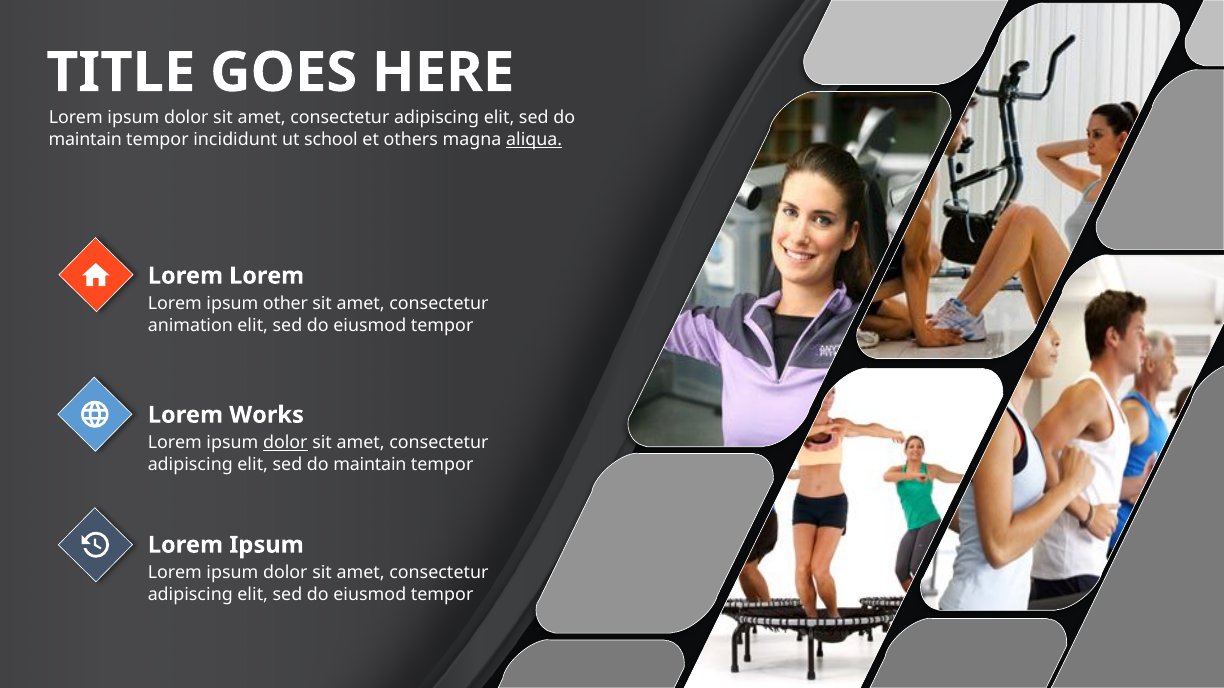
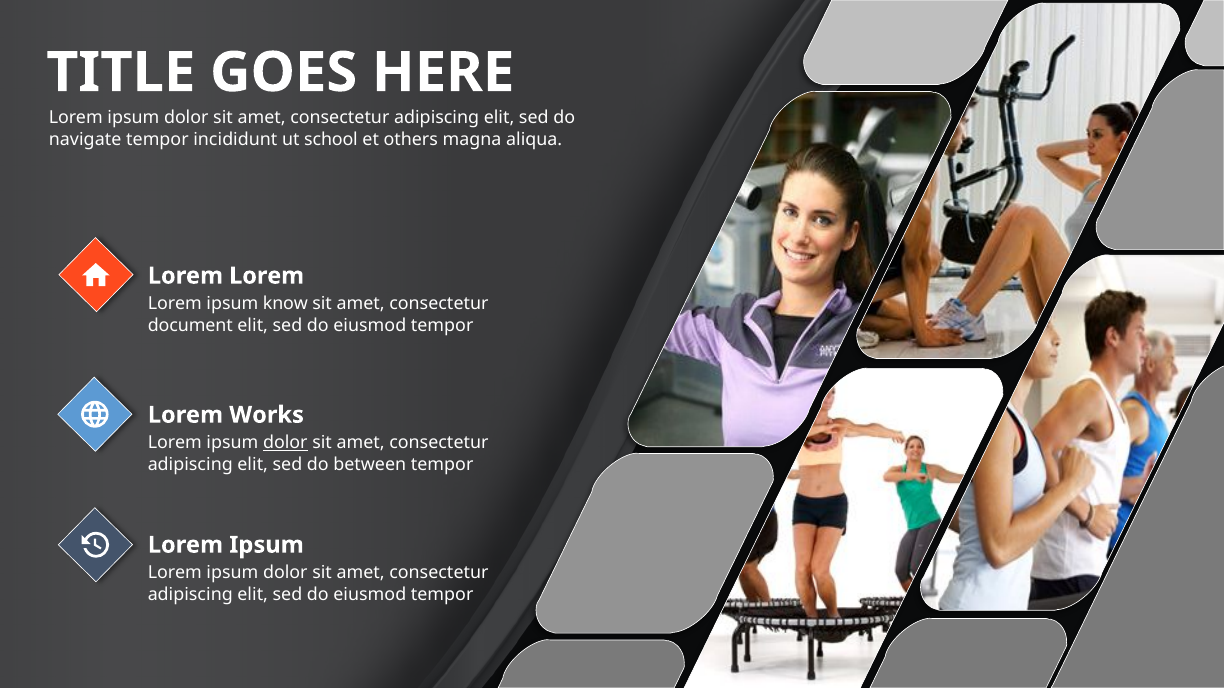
maintain at (85, 140): maintain -> navigate
aliqua underline: present -> none
other: other -> know
animation: animation -> document
maintain at (370, 465): maintain -> between
